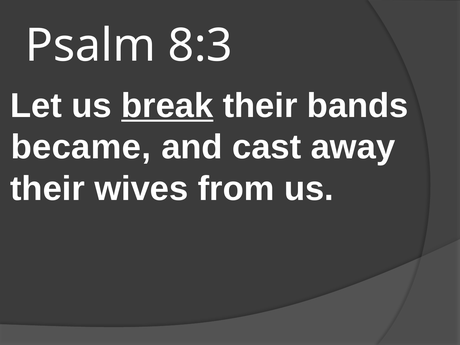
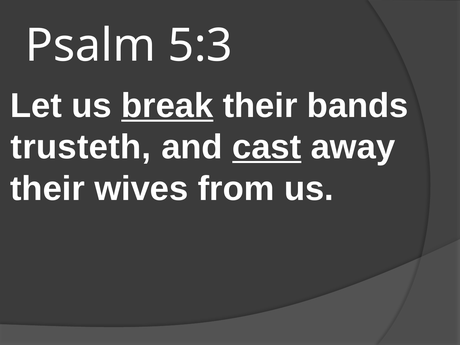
8:3: 8:3 -> 5:3
became: became -> trusteth
cast underline: none -> present
